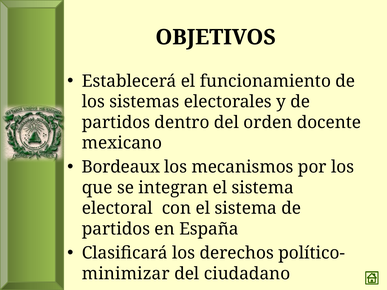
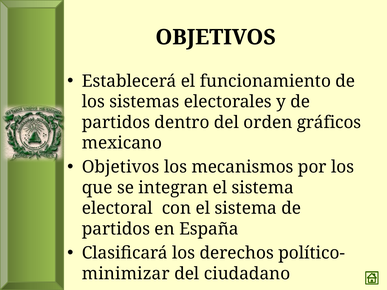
docente: docente -> gráficos
Bordeaux at (121, 167): Bordeaux -> Objetivos
